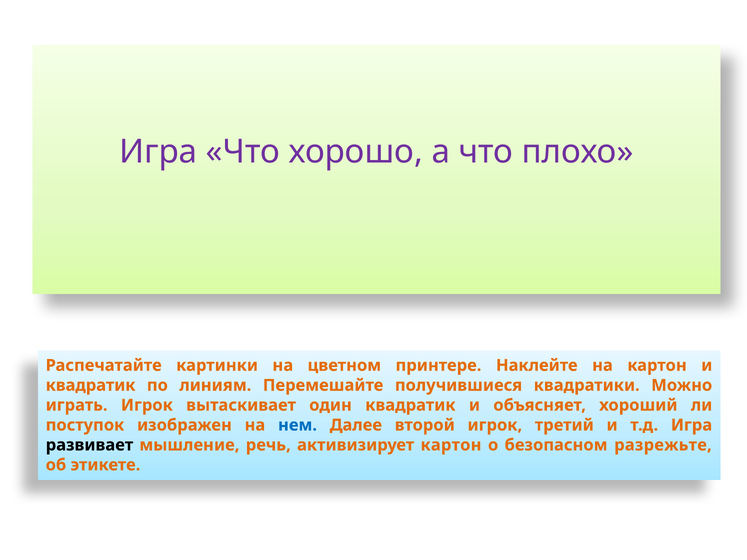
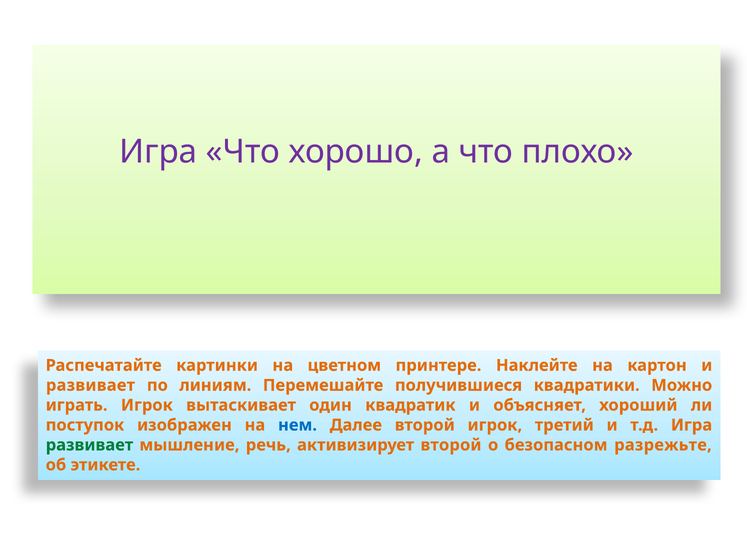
квадратик at (91, 385): квадратик -> развивает
развивает at (89, 445) colour: black -> green
активизирует картон: картон -> второй
